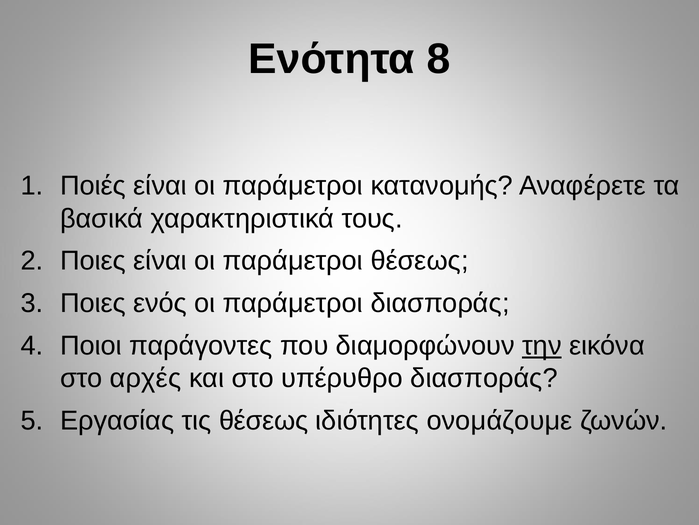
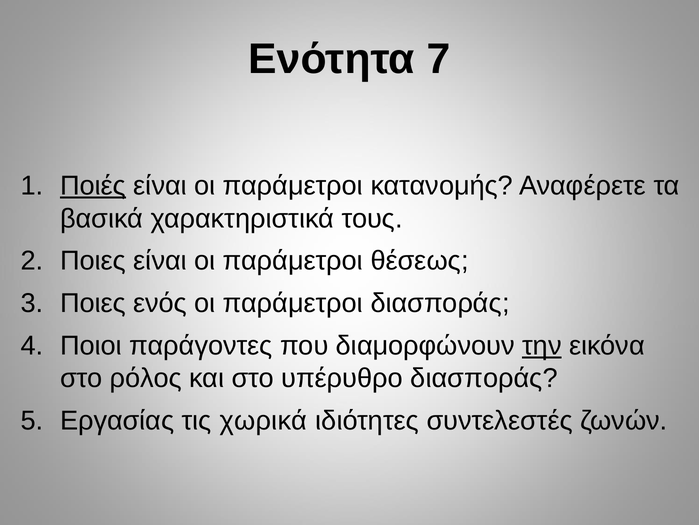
8: 8 -> 7
Ποιές underline: none -> present
αρχές: αρχές -> ρόλος
τις θέσεως: θέσεως -> χωρικά
ονομάζουμε: ονομάζουμε -> συντελεστές
